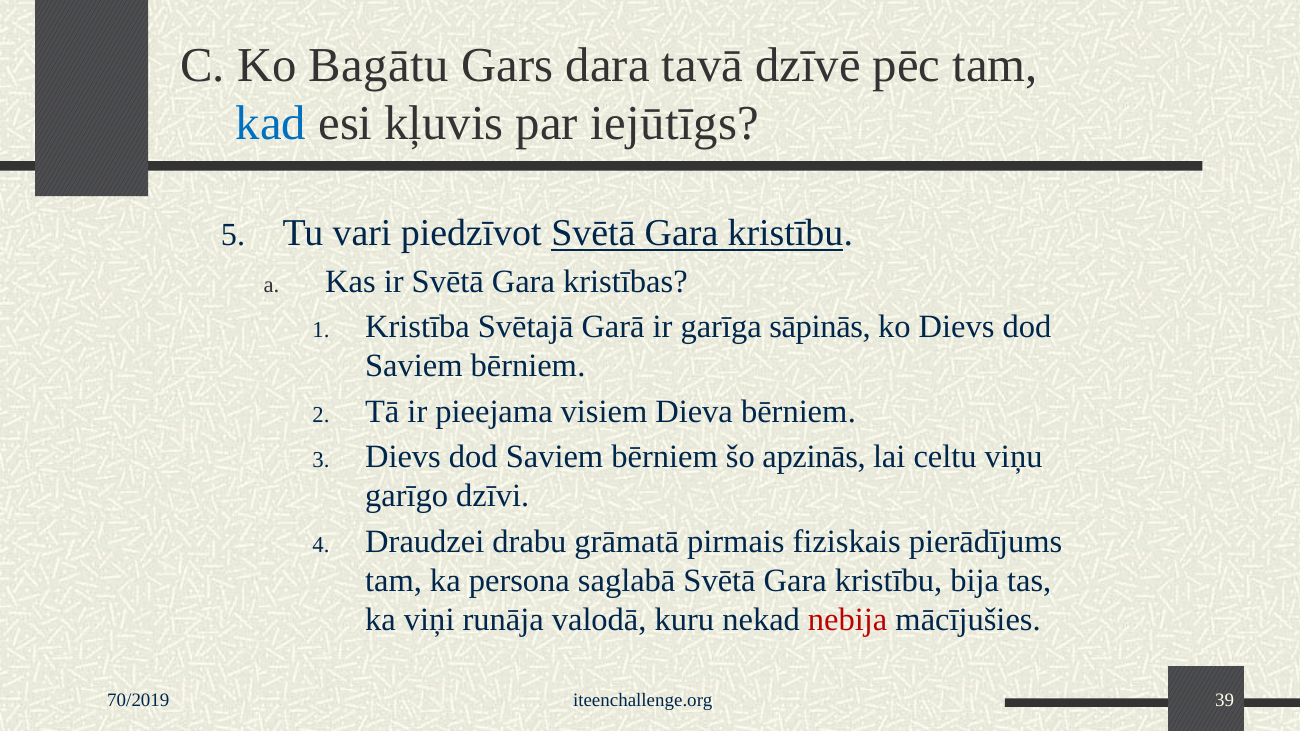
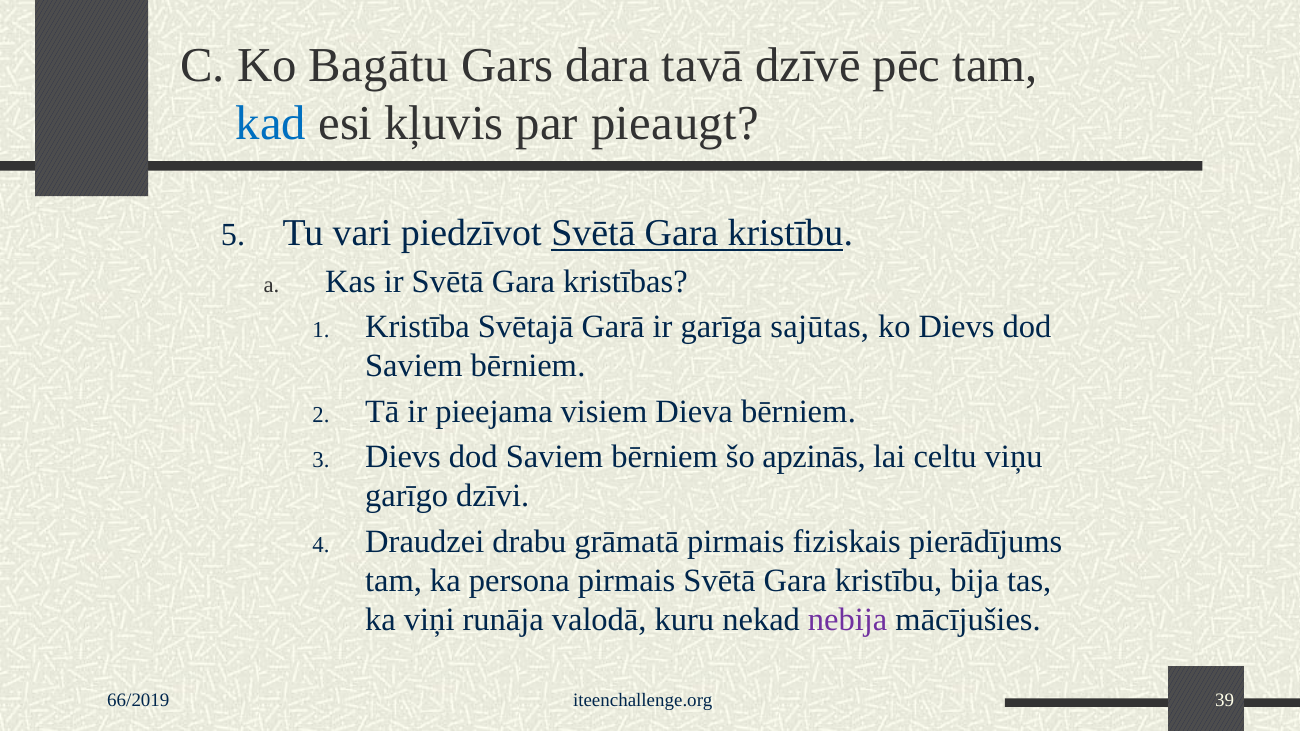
iejūtīgs: iejūtīgs -> pieaugt
sāpinās: sāpinās -> sajūtas
persona saglabā: saglabā -> pirmais
nebija colour: red -> purple
70/2019: 70/2019 -> 66/2019
